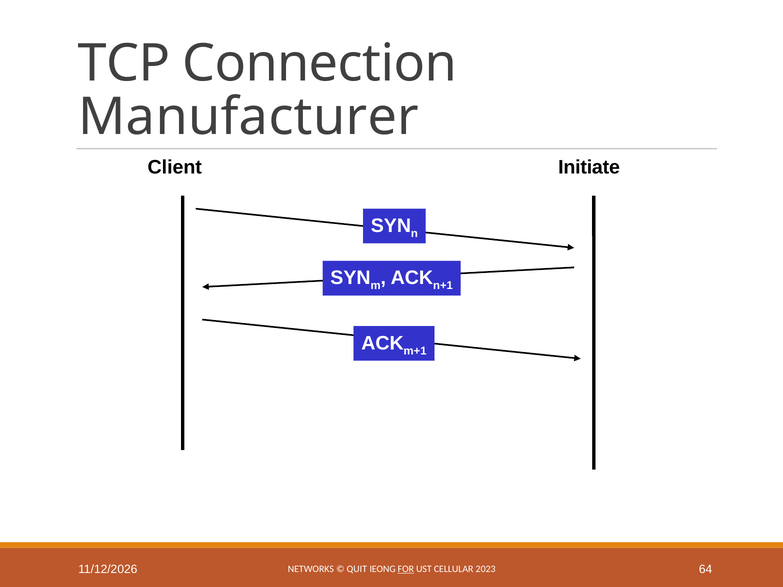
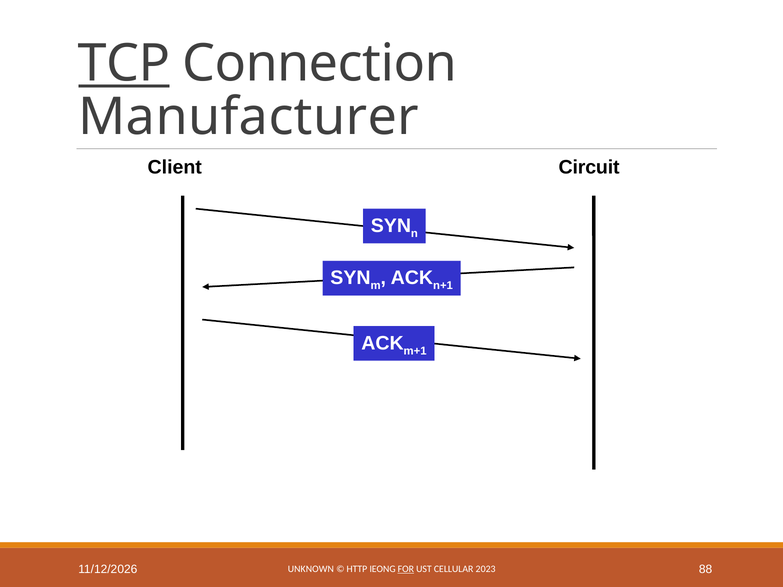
TCP underline: none -> present
Initiate: Initiate -> Circuit
64: 64 -> 88
NETWORKS: NETWORKS -> UNKNOWN
QUIT: QUIT -> HTTP
